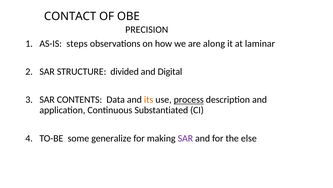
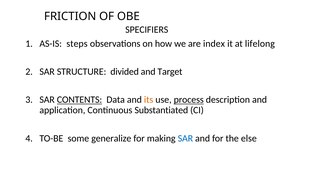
CONTACT: CONTACT -> FRICTION
PRECISION: PRECISION -> SPECIFIERS
along: along -> index
laminar: laminar -> lifelong
Digital: Digital -> Target
CONTENTS underline: none -> present
SAR at (185, 138) colour: purple -> blue
